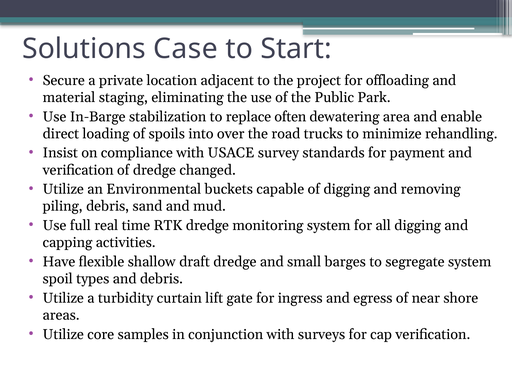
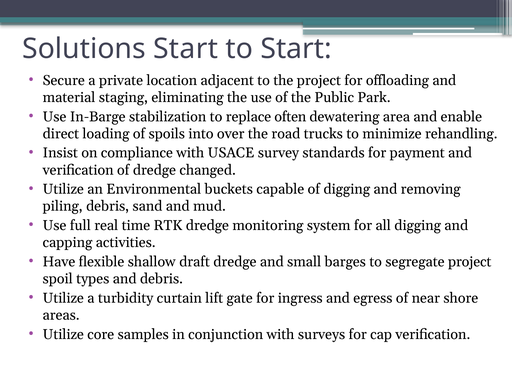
Solutions Case: Case -> Start
segregate system: system -> project
